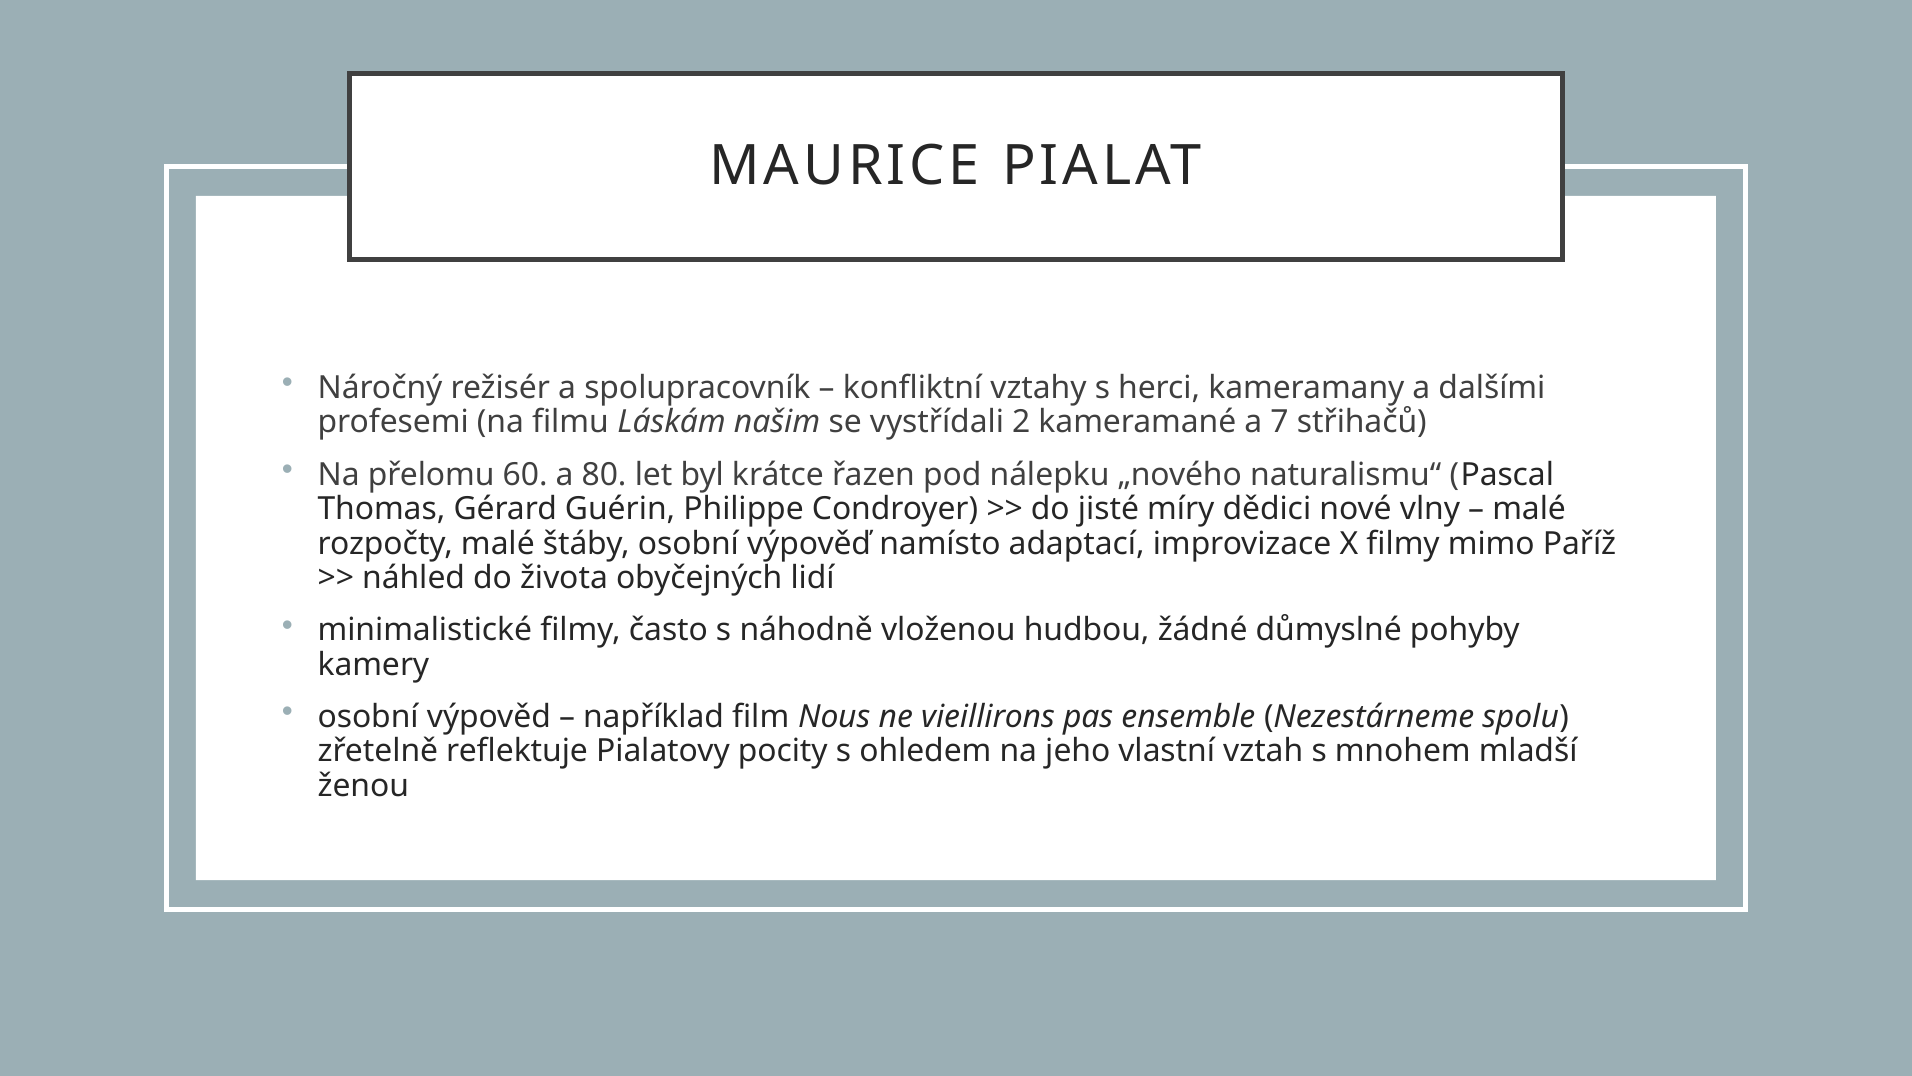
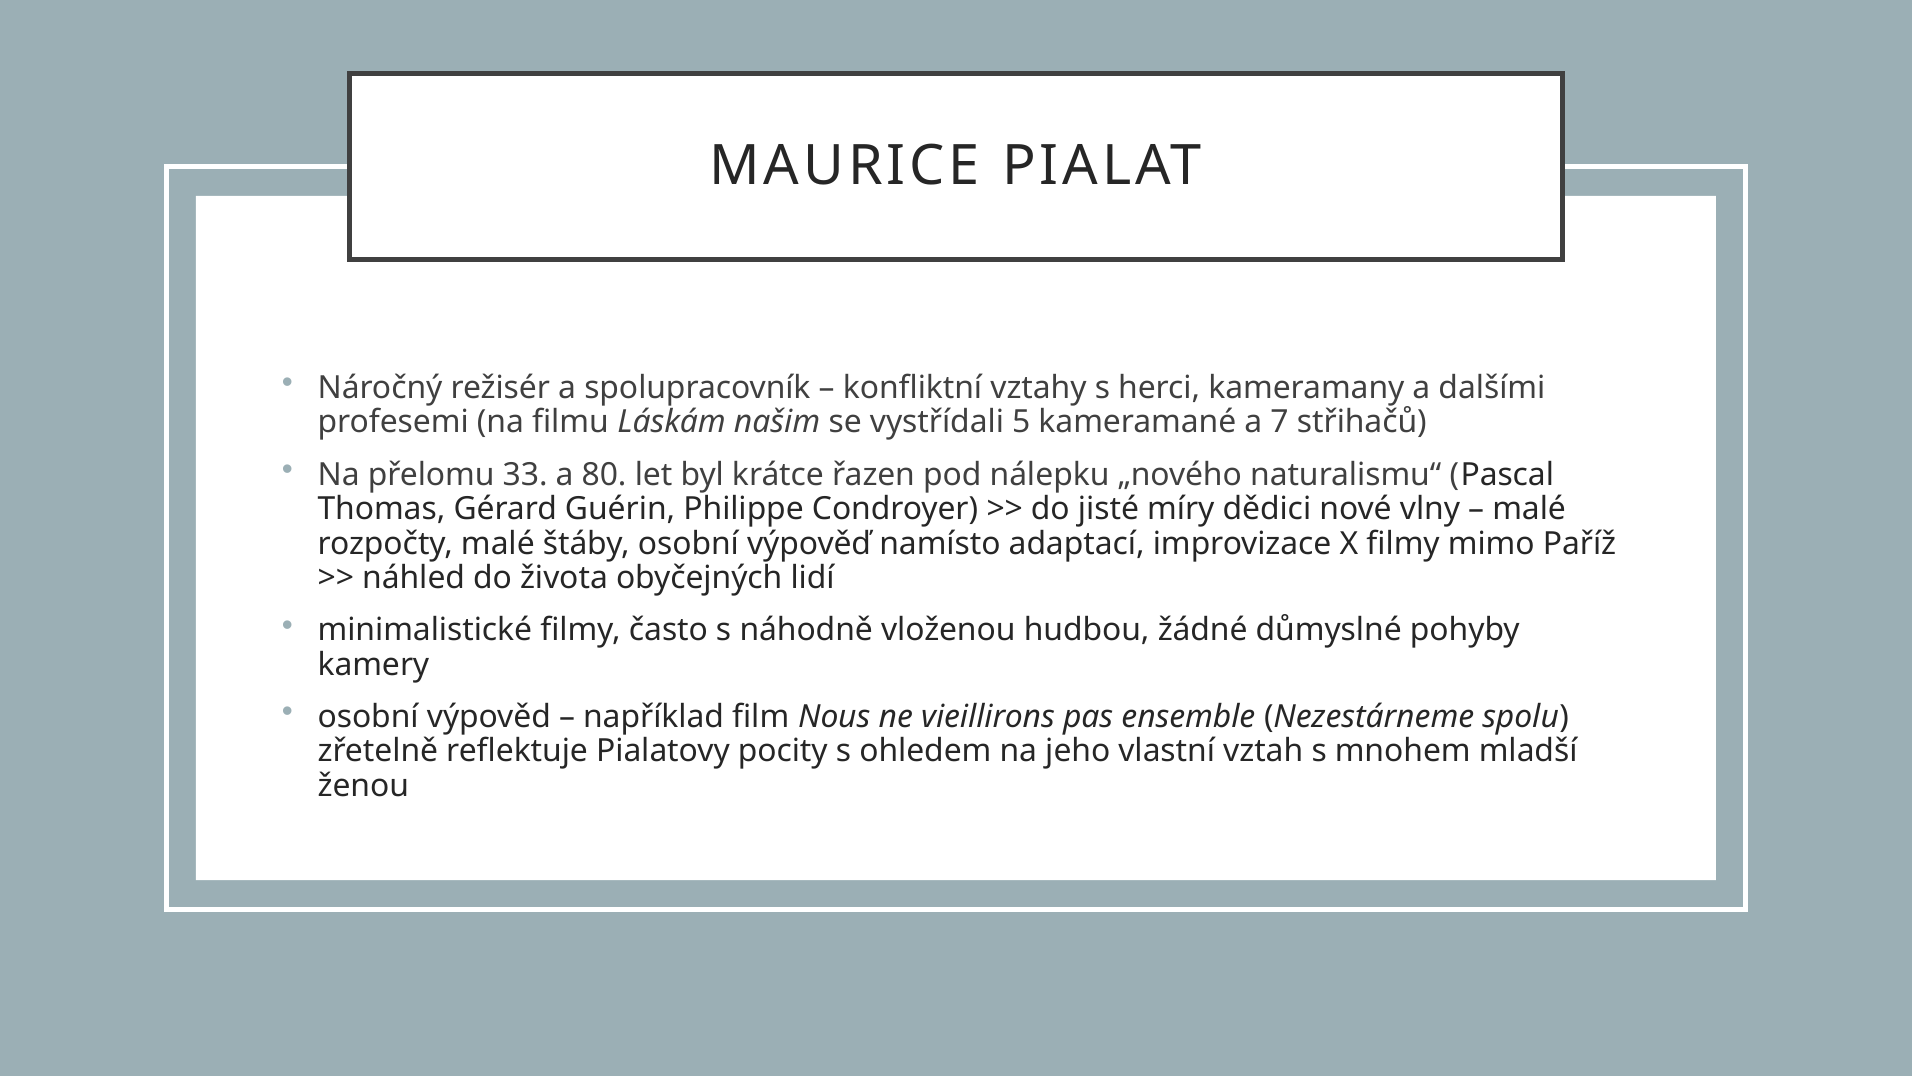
2: 2 -> 5
60: 60 -> 33
